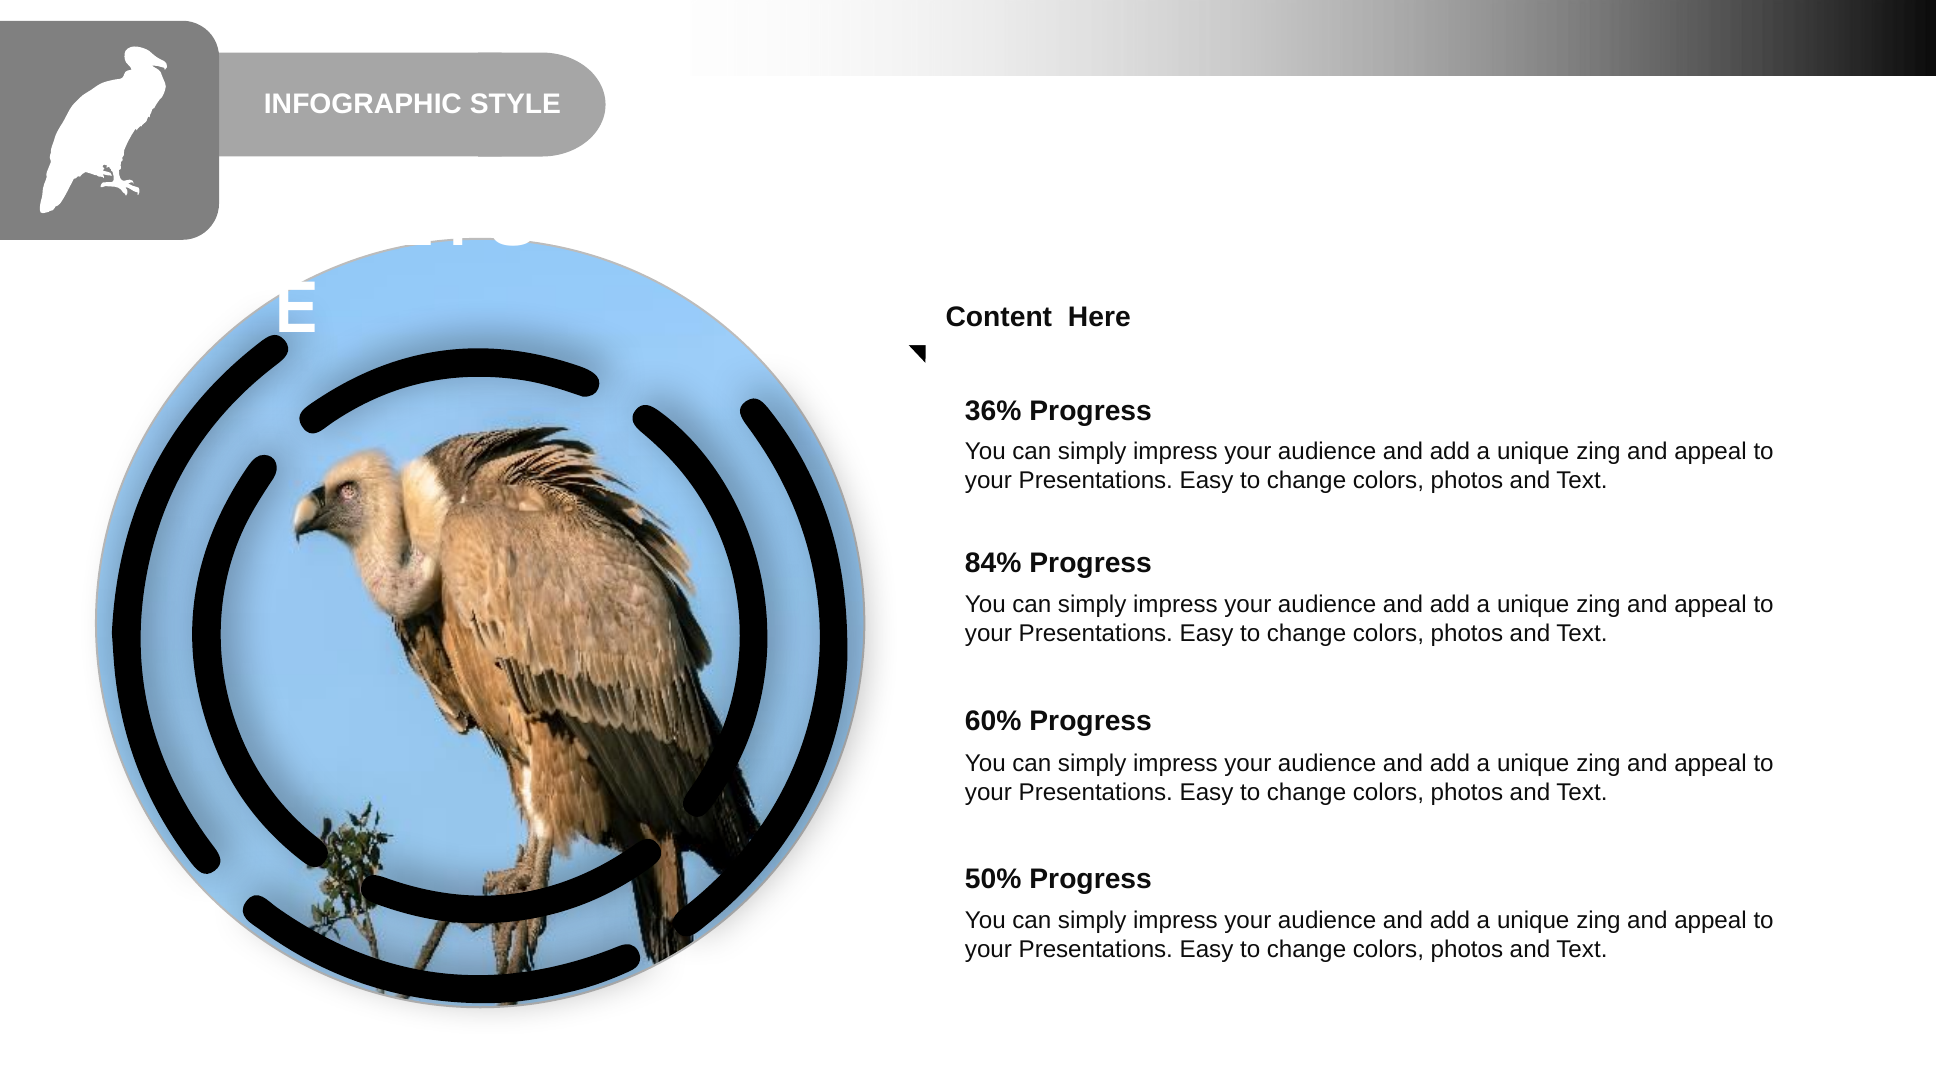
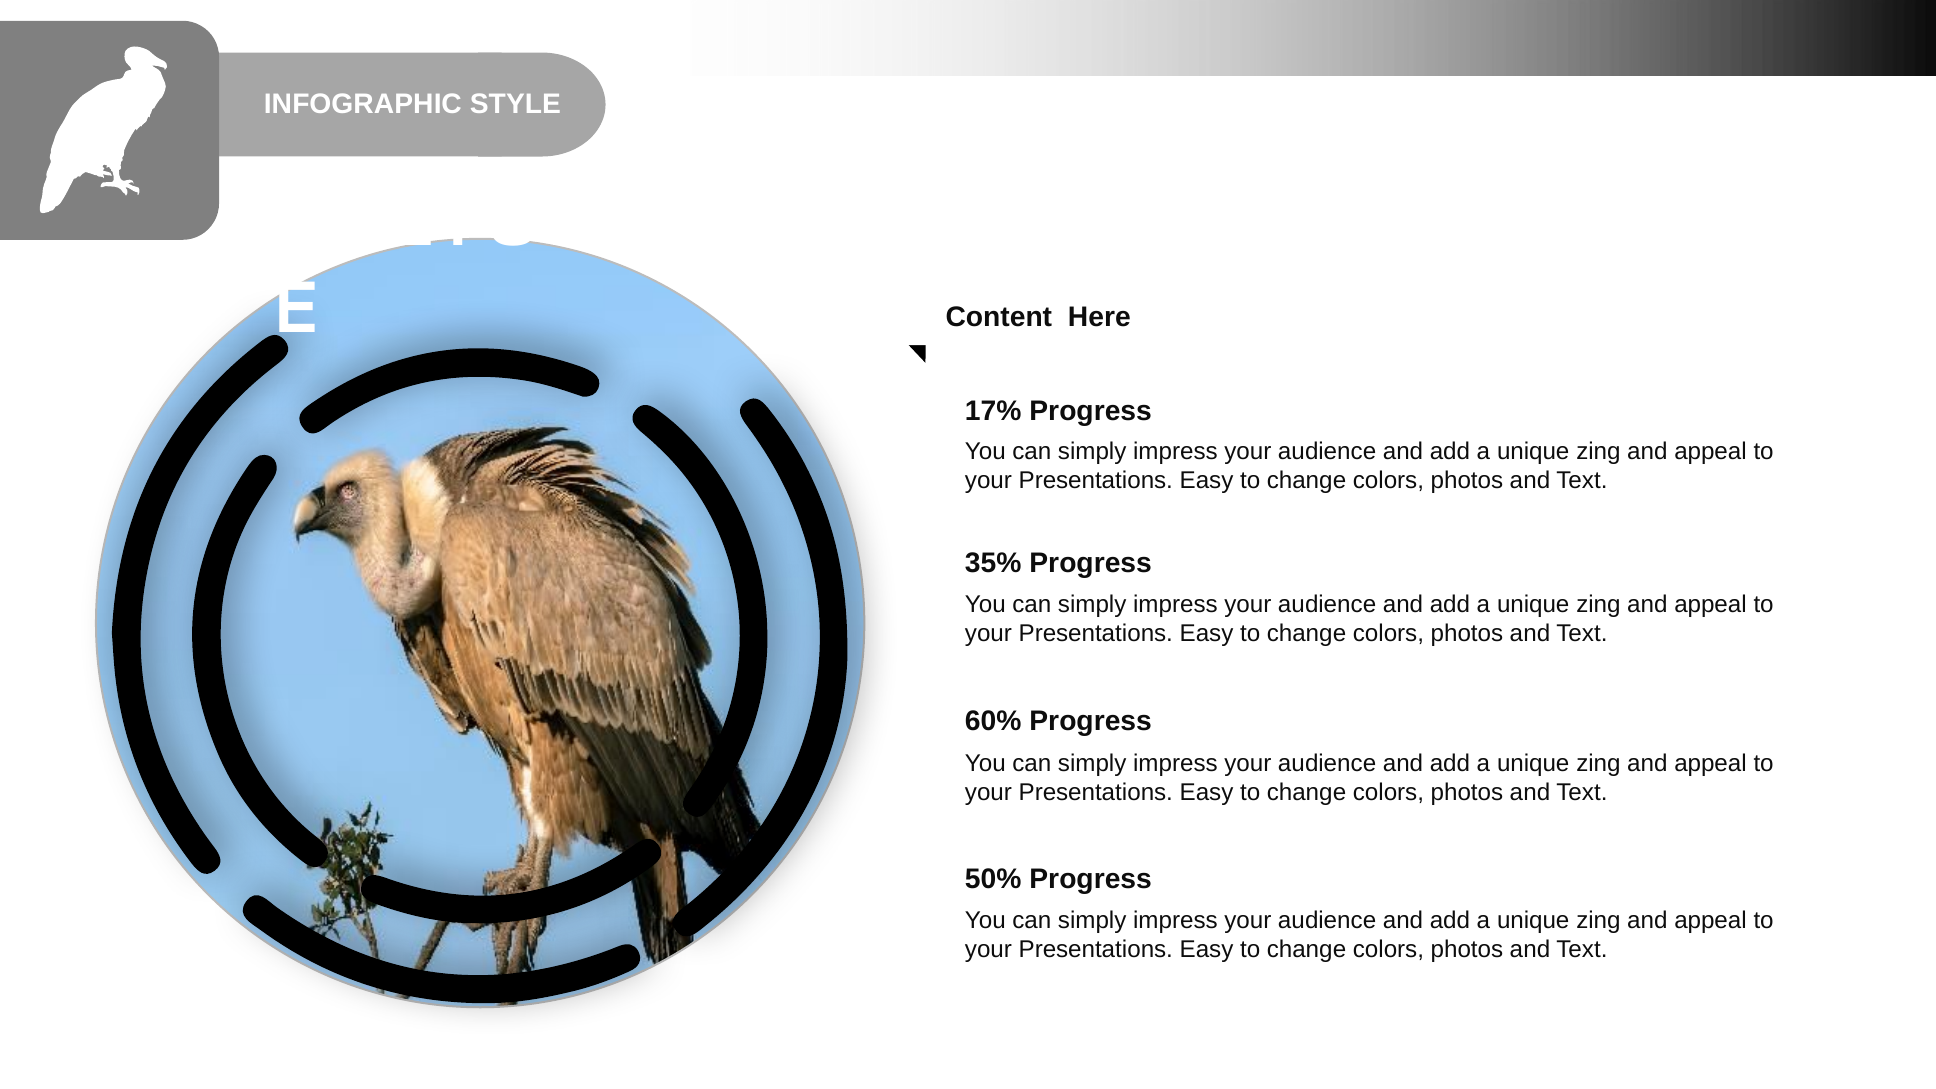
36%: 36% -> 17%
84%: 84% -> 35%
